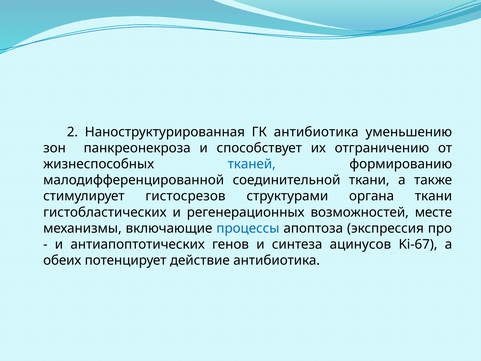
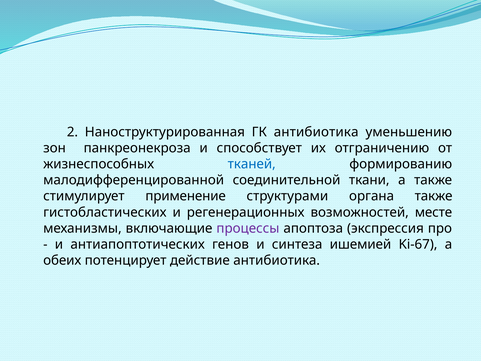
гистосрезов: гистосрезов -> применение
органа ткани: ткани -> также
процессы colour: blue -> purple
ацинусов: ацинусов -> ишемией
